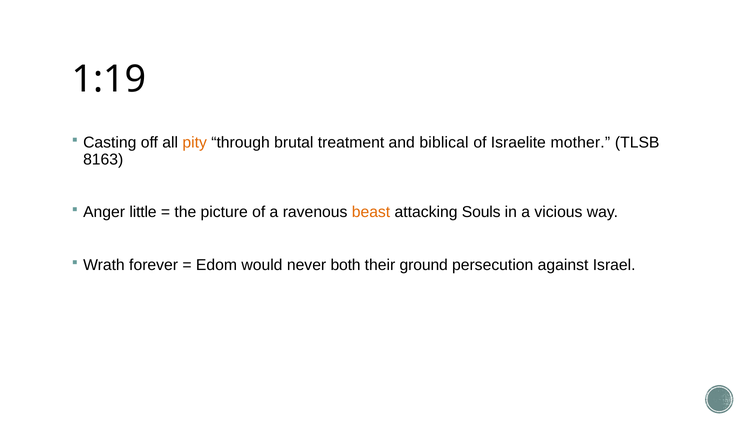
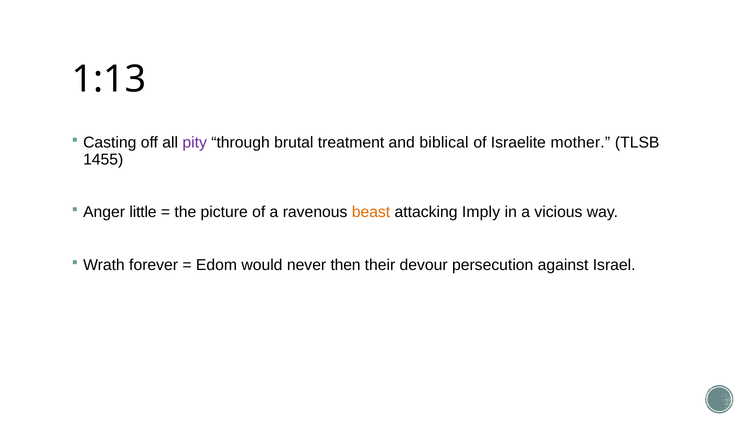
1:19: 1:19 -> 1:13
pity colour: orange -> purple
8163: 8163 -> 1455
Souls: Souls -> Imply
both: both -> then
ground: ground -> devour
